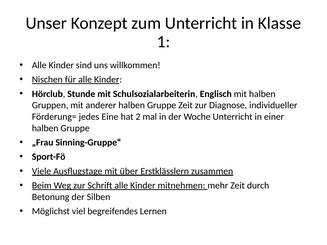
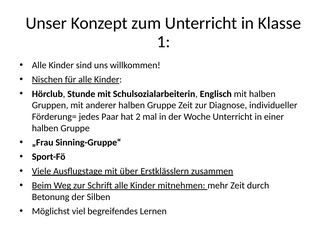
Eine: Eine -> Paar
